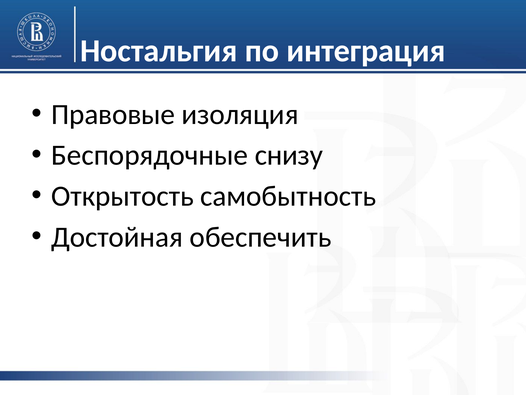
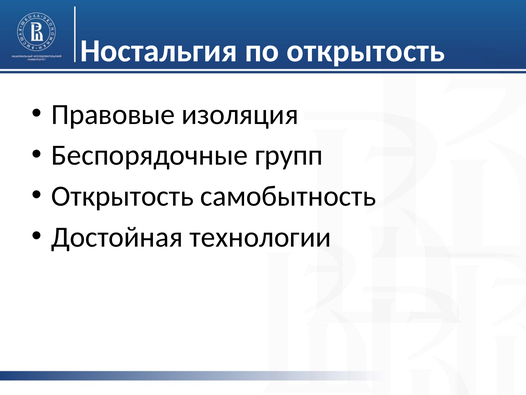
по интеграция: интеграция -> открытость
снизу: снизу -> групп
обеспечить: обеспечить -> технологии
